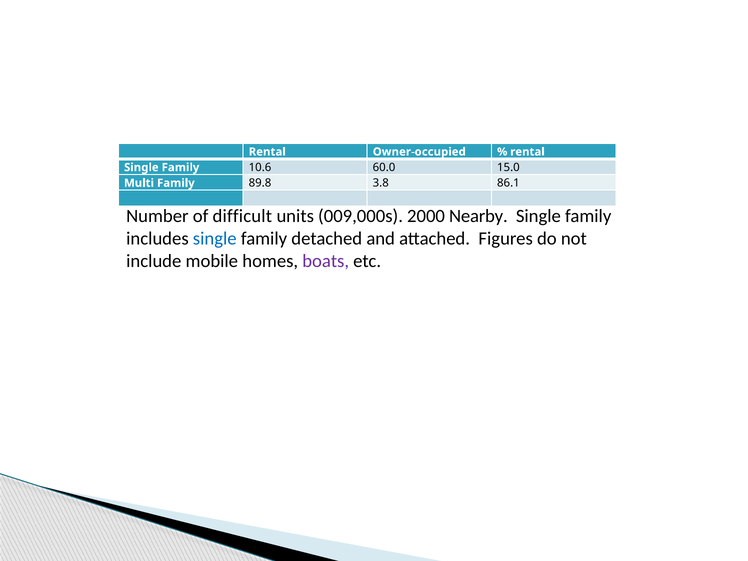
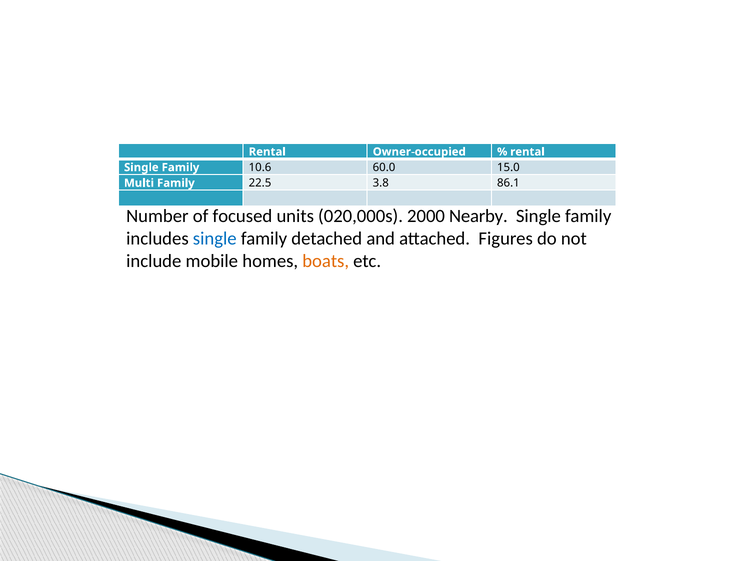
89.8: 89.8 -> 22.5
difficult: difficult -> focused
009,000s: 009,000s -> 020,000s
boats colour: purple -> orange
